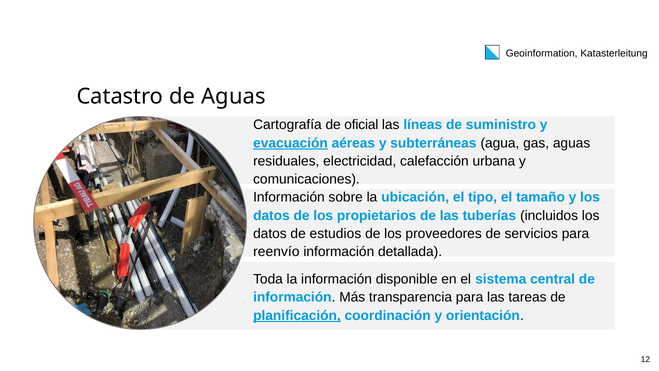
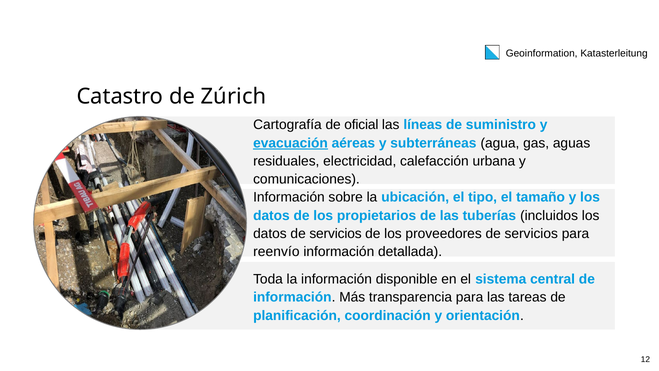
de Aguas: Aguas -> Zúrich
datos de estudios: estudios -> servicios
planificación underline: present -> none
